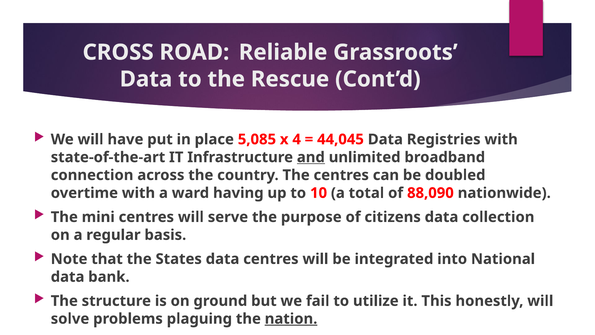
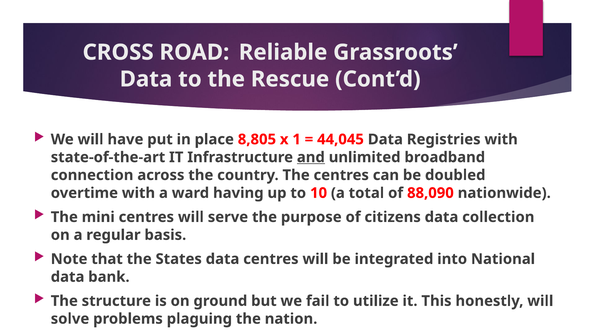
5,085: 5,085 -> 8,805
4: 4 -> 1
nation underline: present -> none
